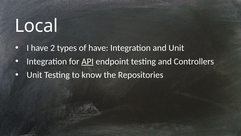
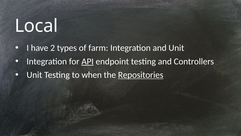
of have: have -> farm
know: know -> when
Repositories underline: none -> present
